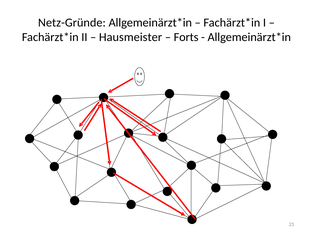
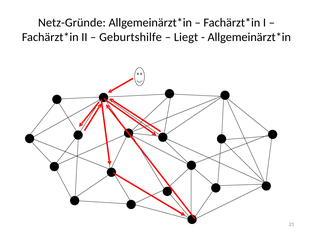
Hausmeister: Hausmeister -> Geburtshilfe
Forts: Forts -> Liegt
